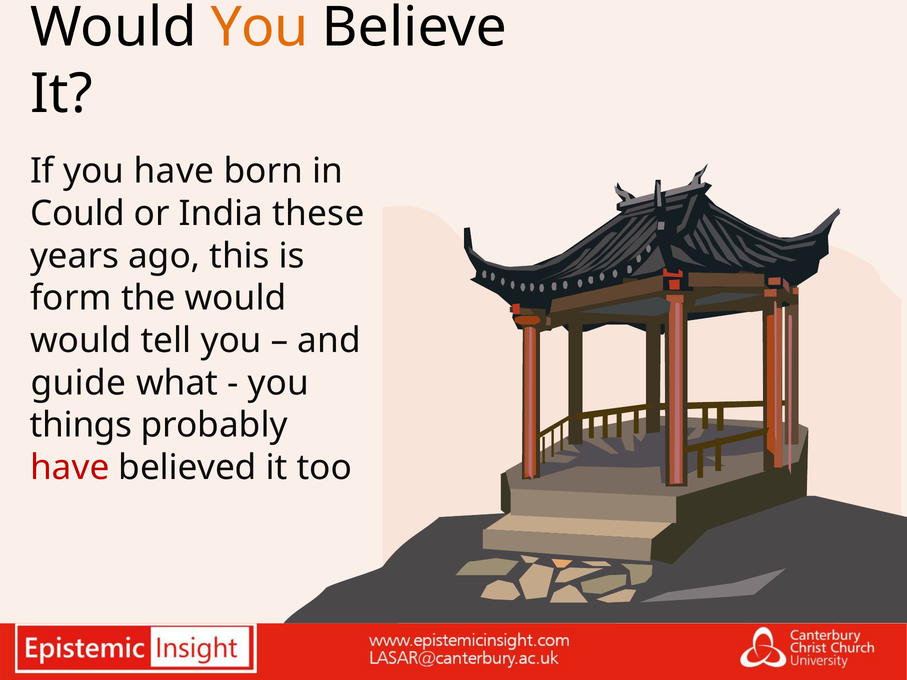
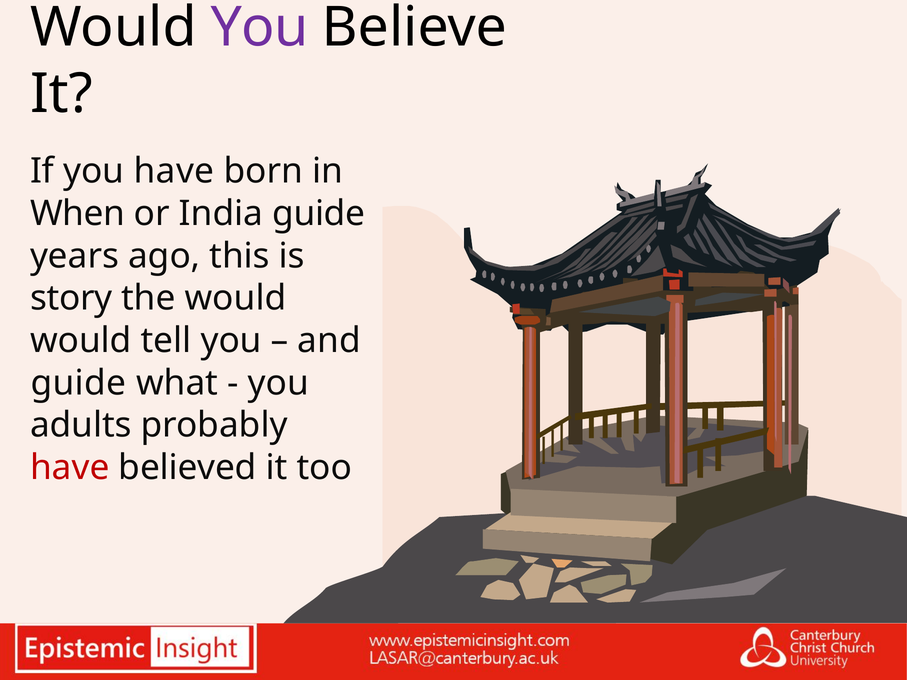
You at (260, 27) colour: orange -> purple
Could: Could -> When
India these: these -> guide
form: form -> story
things: things -> adults
